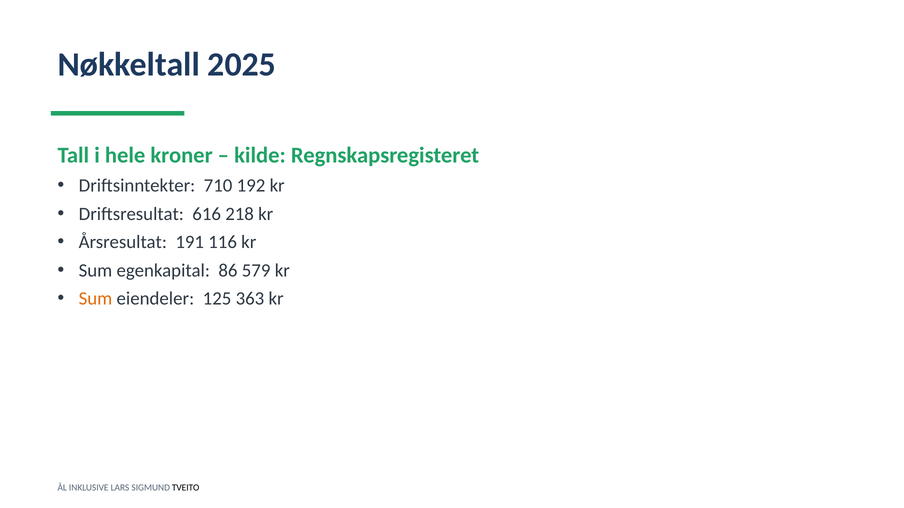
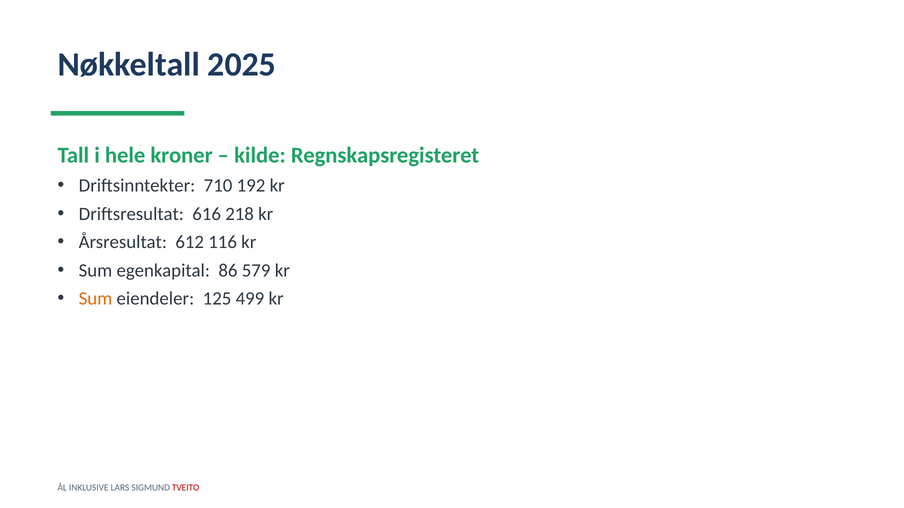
191: 191 -> 612
363: 363 -> 499
TVEITO colour: black -> red
